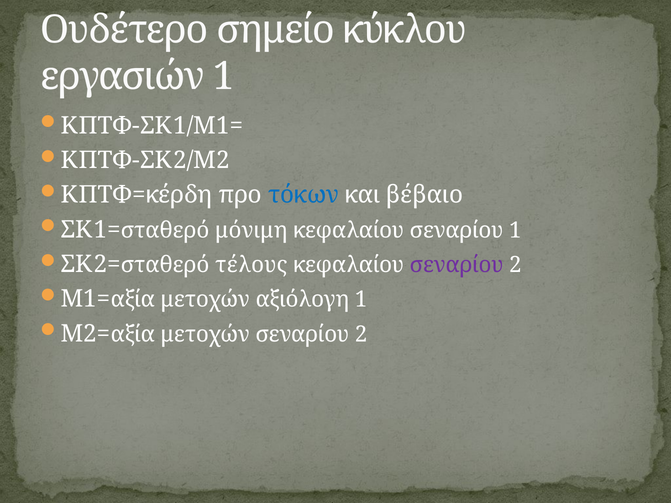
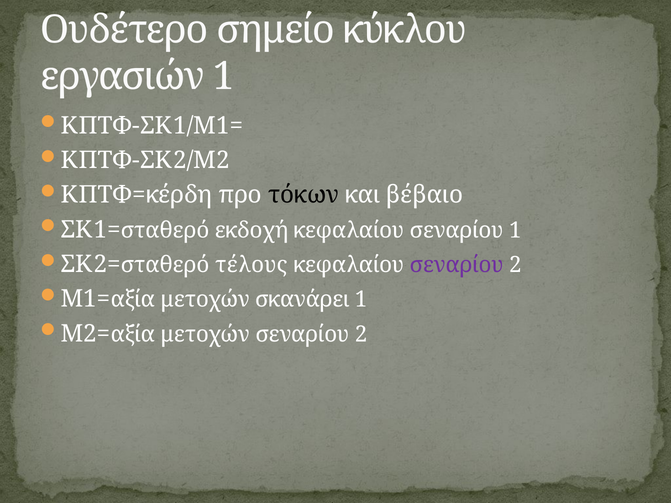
τόκων colour: blue -> black
μόνιμη: μόνιμη -> εκδοχή
αξιόλογη: αξιόλογη -> σκανάρει
